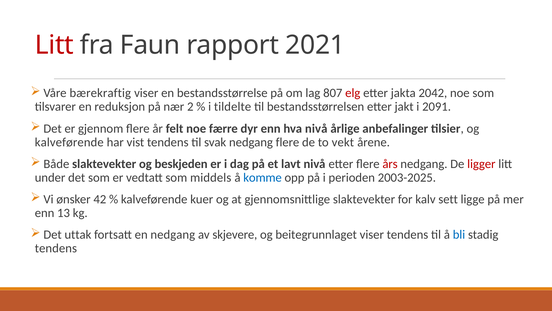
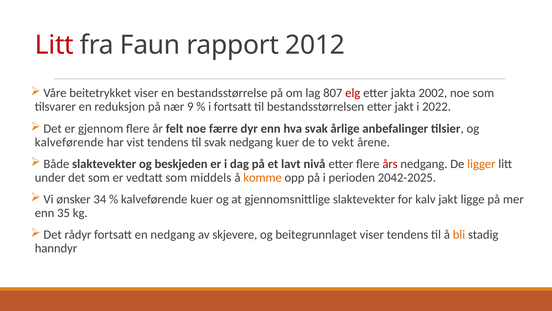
2021: 2021 -> 2012
bærekraftig: bærekraftig -> beitetrykket
2042: 2042 -> 2002
2: 2 -> 9
i tildelte: tildelte -> fortsatt
2091: 2091 -> 2022
hva nivå: nivå -> svak
nedgang flere: flere -> kuer
ligger colour: red -> orange
komme colour: blue -> orange
2003-2025: 2003-2025 -> 2042-2025
42: 42 -> 34
kalv sett: sett -> jakt
13: 13 -> 35
uttak: uttak -> rådyr
bli colour: blue -> orange
tendens at (56, 248): tendens -> hanndyr
